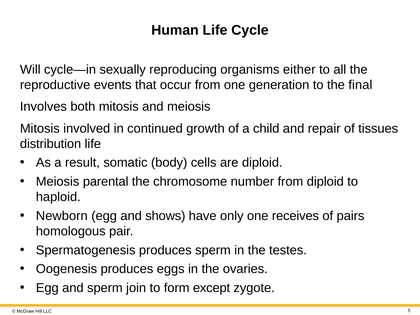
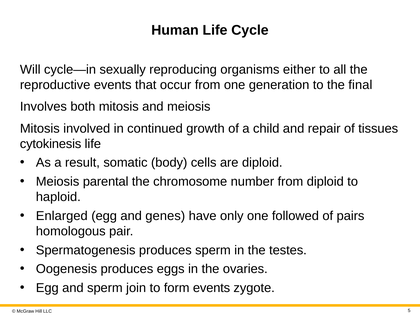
distribution: distribution -> cytokinesis
Newborn: Newborn -> Enlarged
shows: shows -> genes
receives: receives -> followed
form except: except -> events
